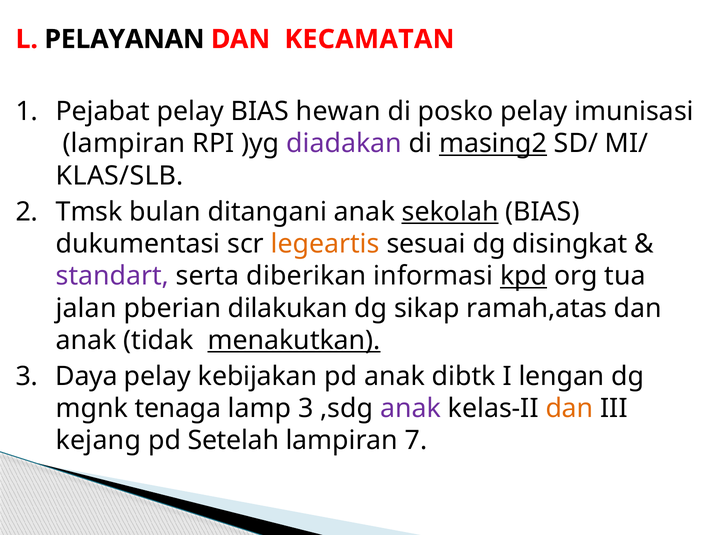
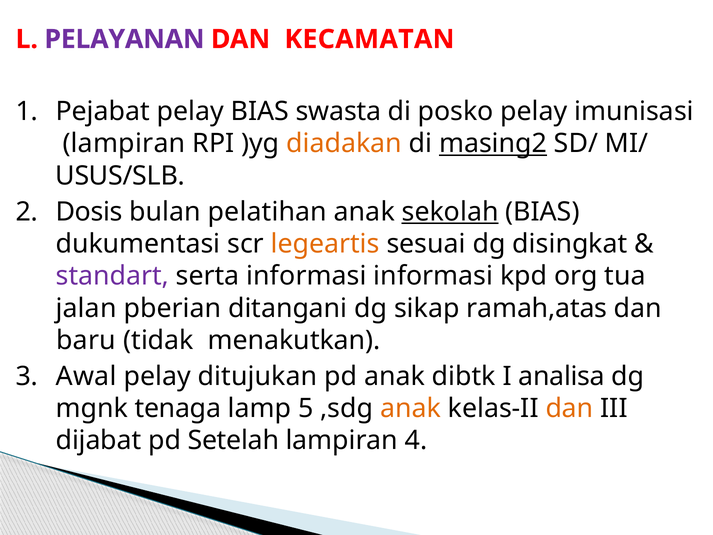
PELAYANAN colour: black -> purple
hewan: hewan -> swasta
diadakan colour: purple -> orange
KLAS/SLB: KLAS/SLB -> USUS/SLB
Tmsk: Tmsk -> Dosis
ditangani: ditangani -> pelatihan
serta diberikan: diberikan -> informasi
kpd underline: present -> none
dilakukan: dilakukan -> ditangani
anak at (86, 340): anak -> baru
menakutkan underline: present -> none
Daya: Daya -> Awal
kebijakan: kebijakan -> ditujukan
lengan: lengan -> analisa
lamp 3: 3 -> 5
anak at (410, 408) colour: purple -> orange
kejang: kejang -> dijabat
7: 7 -> 4
